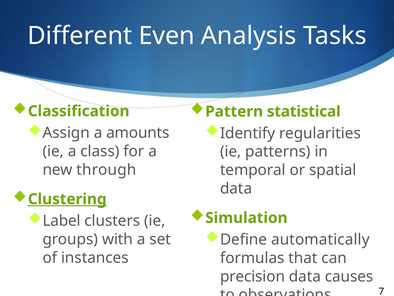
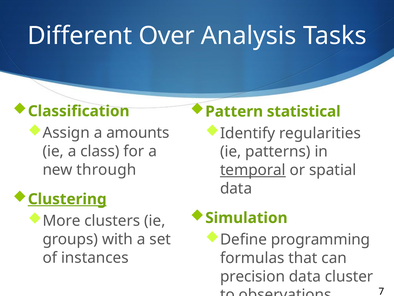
Even: Even -> Over
temporal underline: none -> present
Label: Label -> More
automatically: automatically -> programming
causes: causes -> cluster
